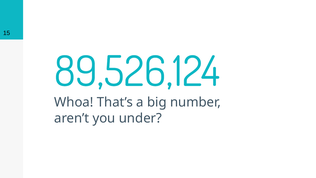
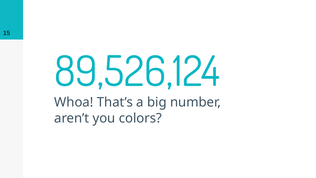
under: under -> colors
